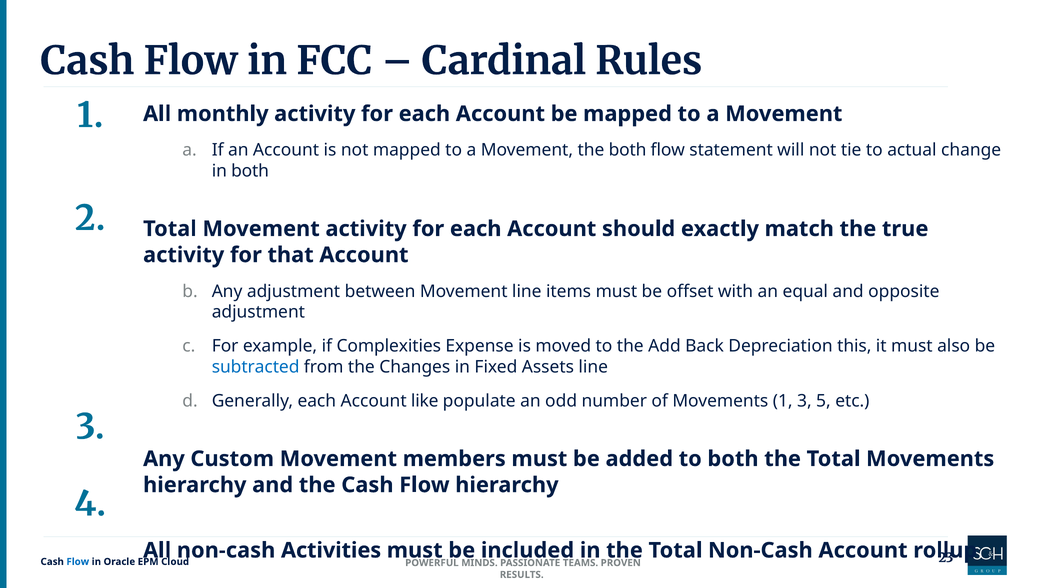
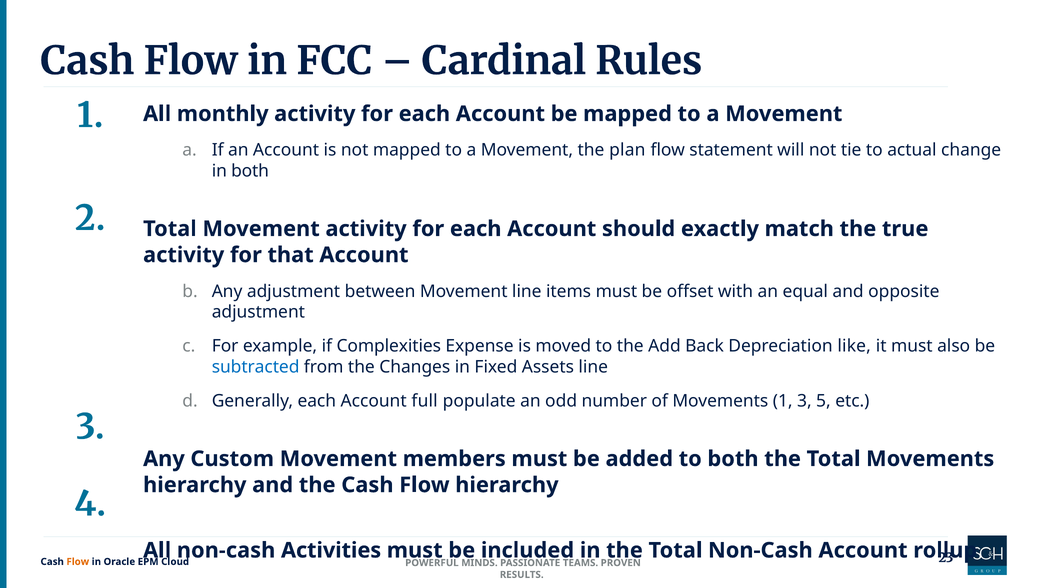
the both: both -> plan
this: this -> like
like: like -> full
Flow at (78, 562) colour: blue -> orange
